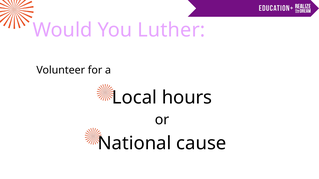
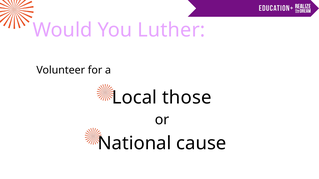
hours: hours -> those
